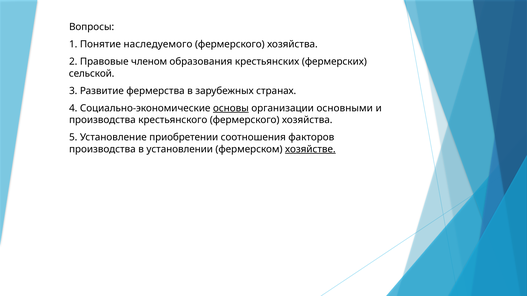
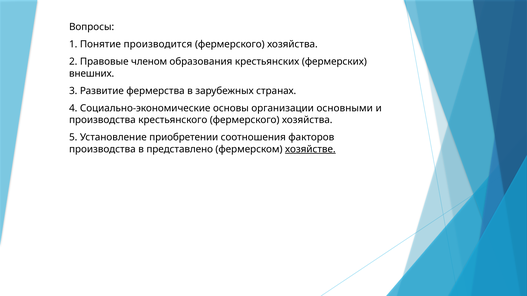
наследуемого: наследуемого -> производится
сельской: сельской -> внешних
основы underline: present -> none
установлении: установлении -> представлено
